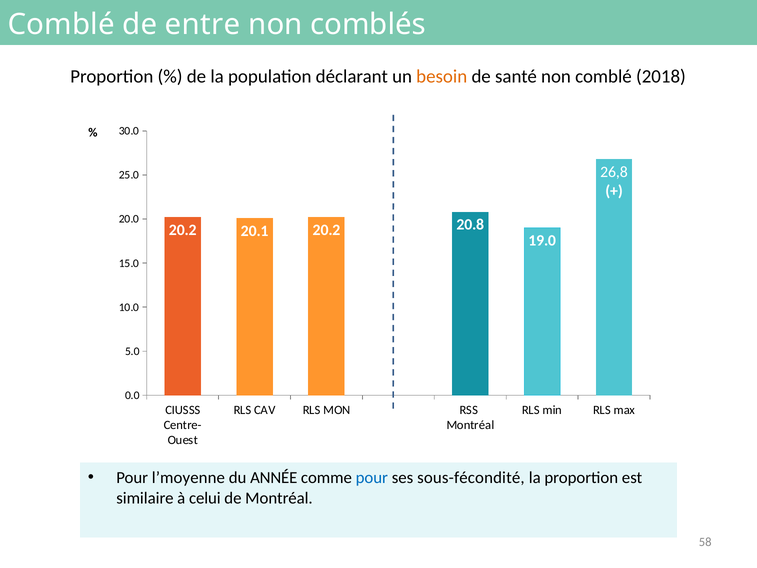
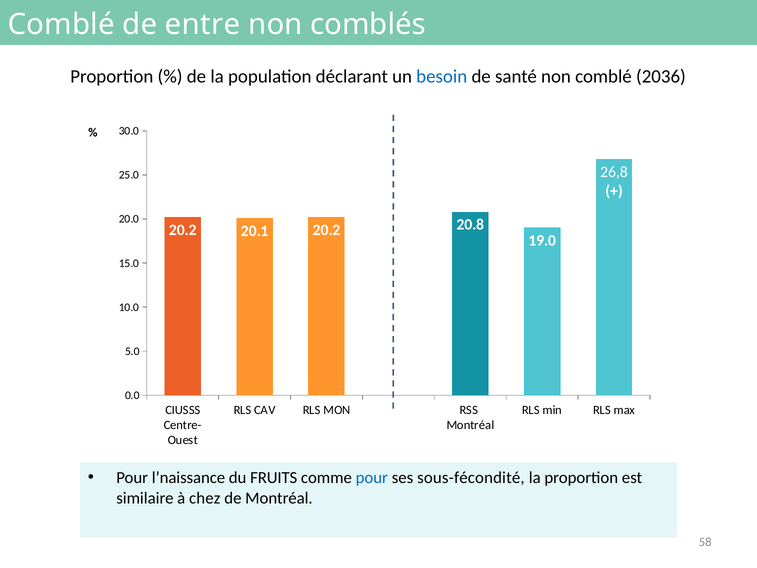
besoin colour: orange -> blue
2018: 2018 -> 2036
l’moyenne: l’moyenne -> l’naissance
ANNÉE: ANNÉE -> FRUITS
celui: celui -> chez
